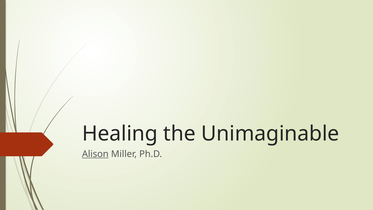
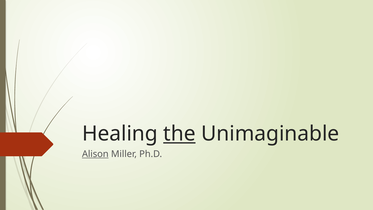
the underline: none -> present
